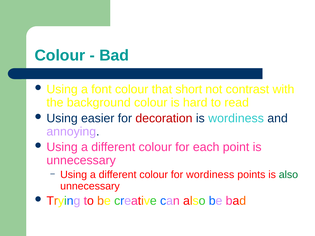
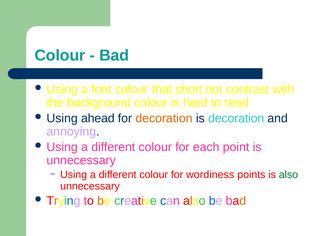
easier: easier -> ahead
decoration at (164, 118) colour: red -> orange
is wordiness: wordiness -> decoration
